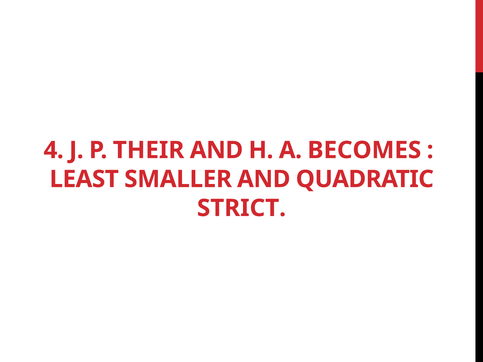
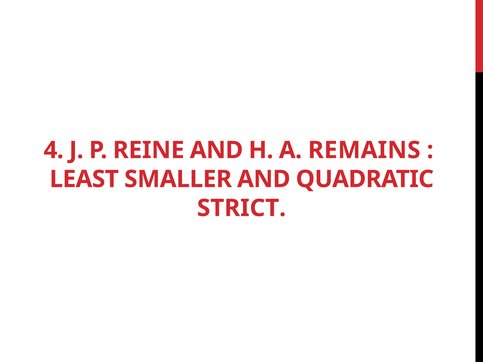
THEIR: THEIR -> REINE
BECOMES: BECOMES -> REMAINS
